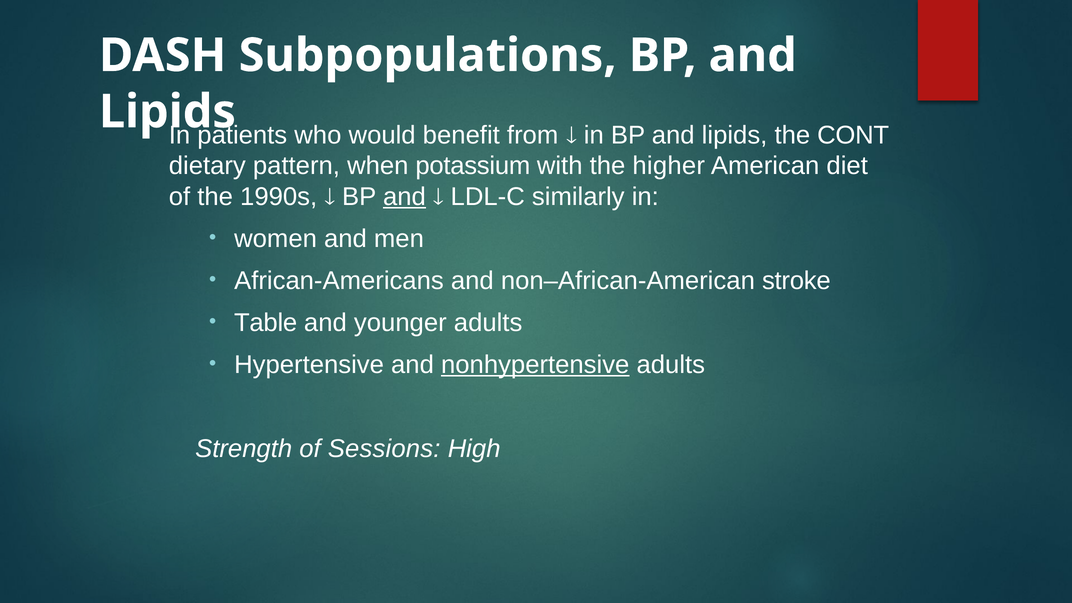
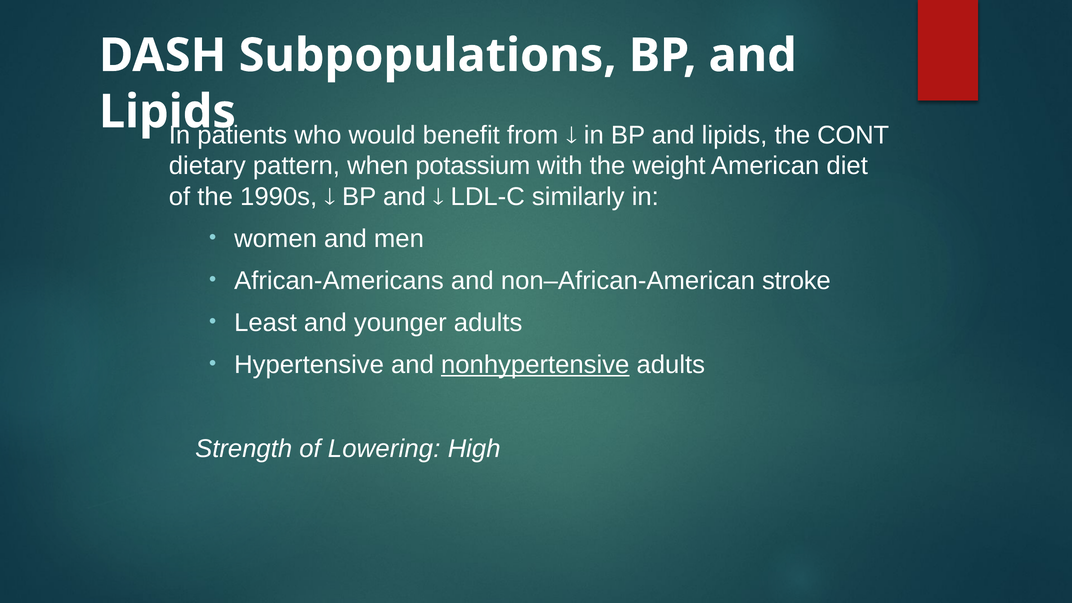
higher: higher -> weight
and at (404, 197) underline: present -> none
Table: Table -> Least
Sessions: Sessions -> Lowering
